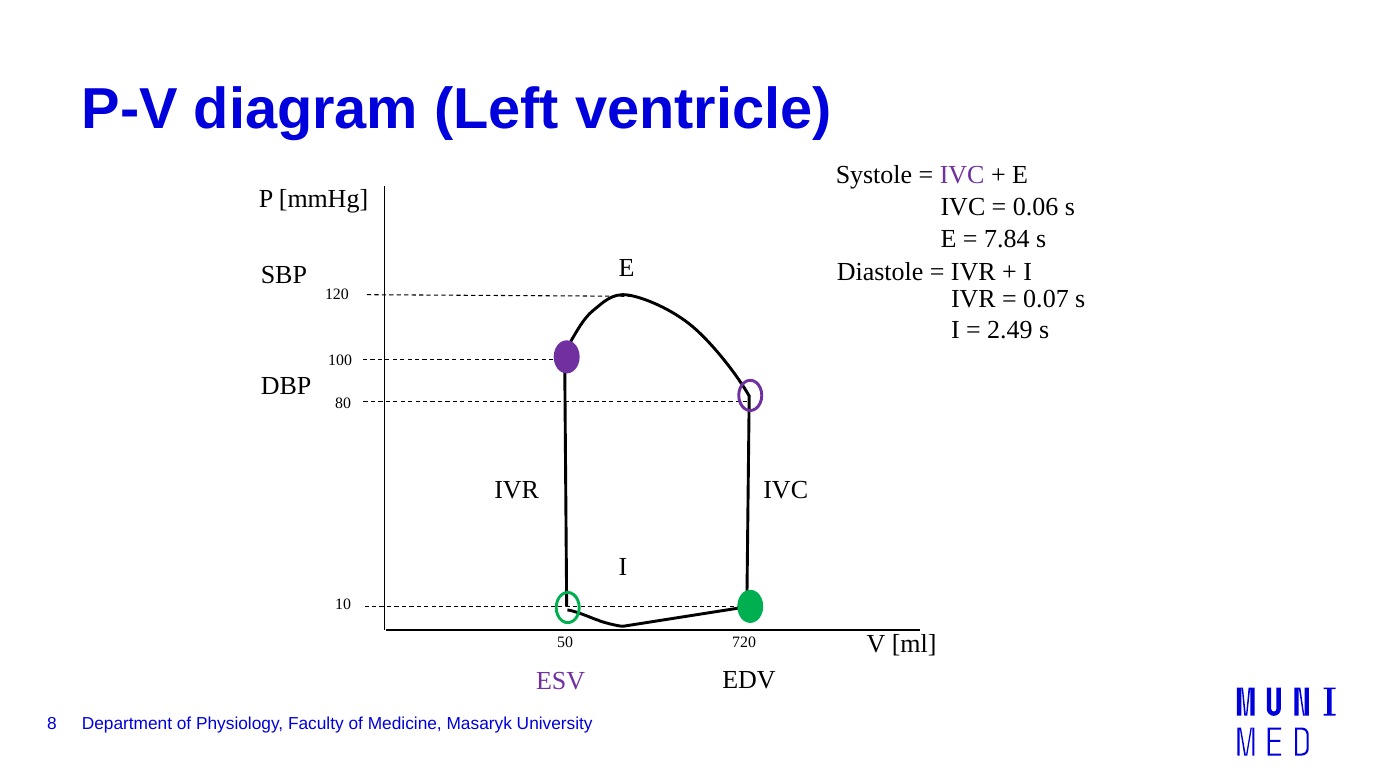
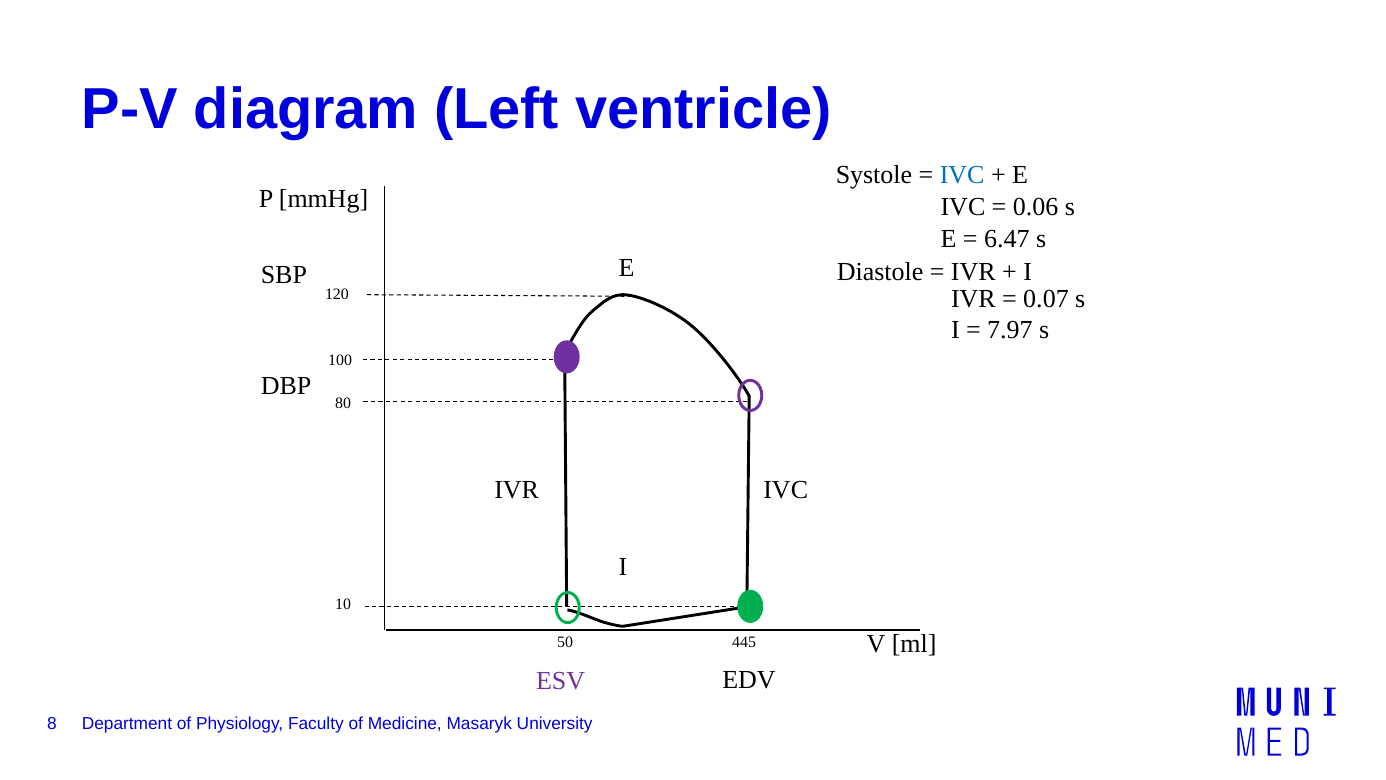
IVC at (962, 174) colour: purple -> blue
7.84: 7.84 -> 6.47
2.49: 2.49 -> 7.97
720: 720 -> 445
